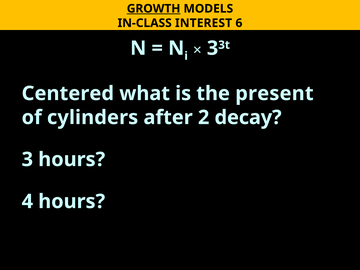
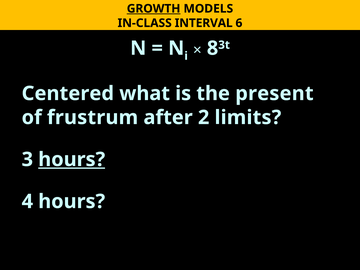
INTEREST: INTEREST -> INTERVAL
3 at (213, 48): 3 -> 8
cylinders: cylinders -> frustrum
decay: decay -> limits
hours at (72, 159) underline: none -> present
